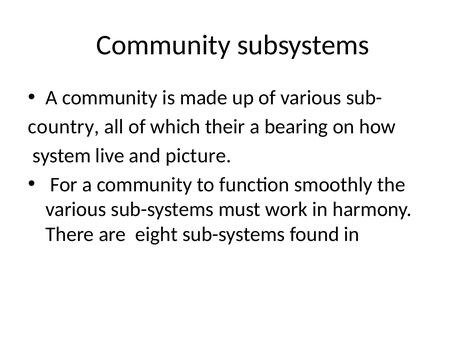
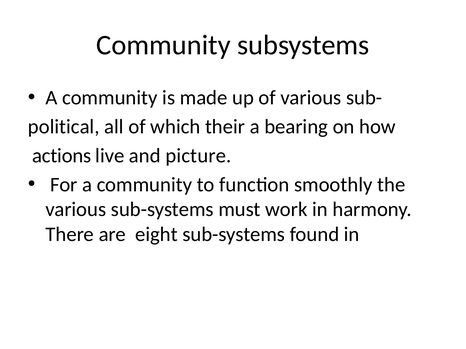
country: country -> political
system: system -> actions
